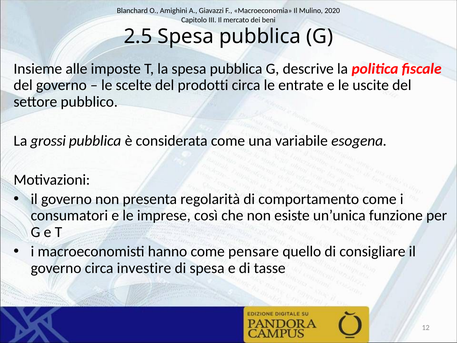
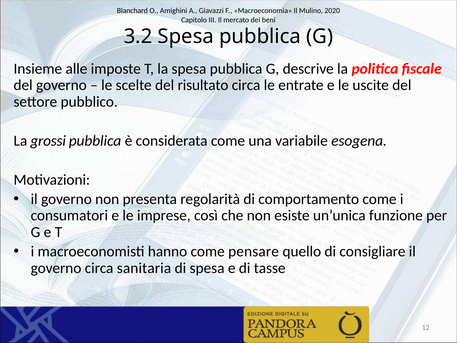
2.5: 2.5 -> 3.2
prodotti: prodotti -> risultato
investire: investire -> sanitaria
